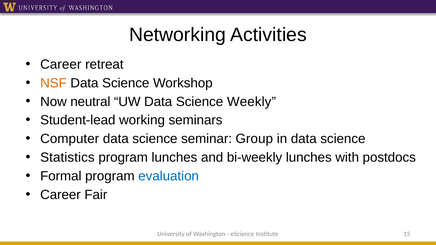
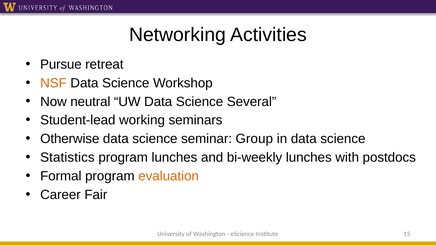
Career at (61, 64): Career -> Pursue
Weekly: Weekly -> Several
Computer: Computer -> Otherwise
evaluation colour: blue -> orange
